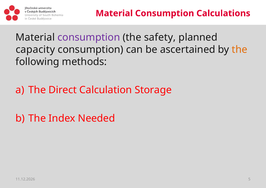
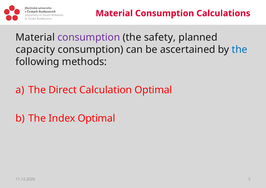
the at (240, 50) colour: orange -> blue
Calculation Storage: Storage -> Optimal
Index Needed: Needed -> Optimal
